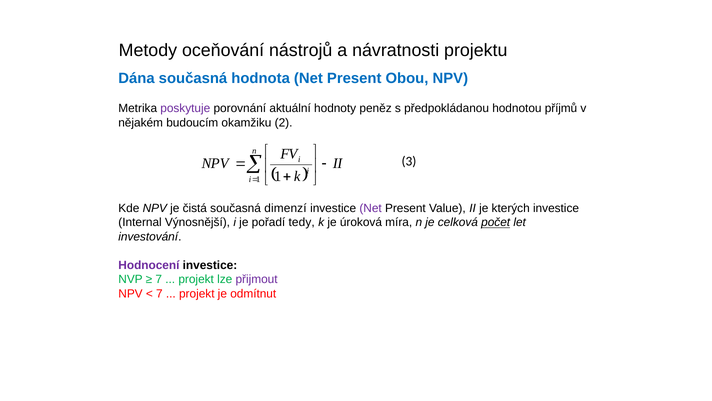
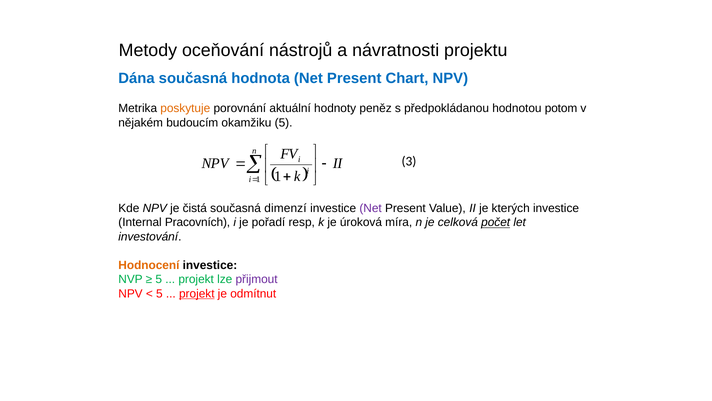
Obou: Obou -> Chart
poskytuje colour: purple -> orange
příjmů: příjmů -> potom
okamžiku 2: 2 -> 5
Výnosnější: Výnosnější -> Pracovních
tedy: tedy -> resp
Hodnocení colour: purple -> orange
7 at (159, 279): 7 -> 5
7 at (159, 293): 7 -> 5
projekt at (197, 293) underline: none -> present
